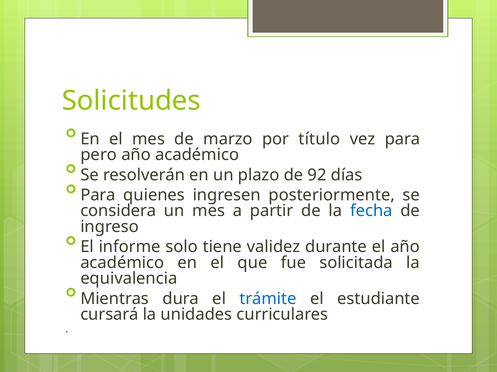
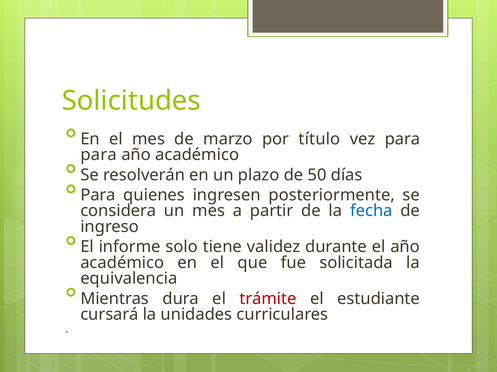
pero at (99, 155): pero -> para
92: 92 -> 50
trámite colour: blue -> red
